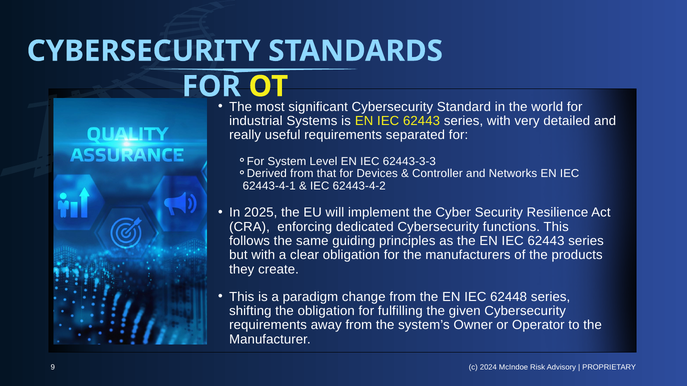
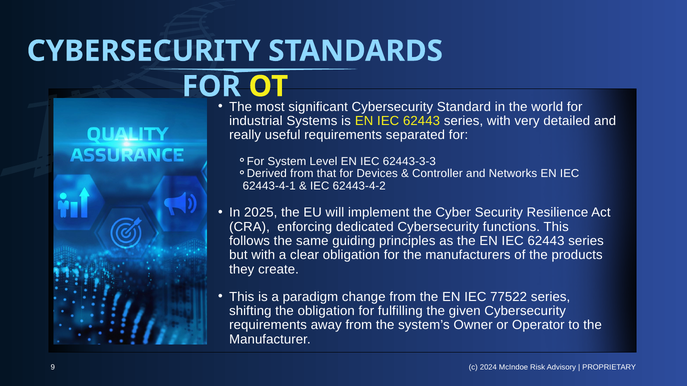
62448: 62448 -> 77522
